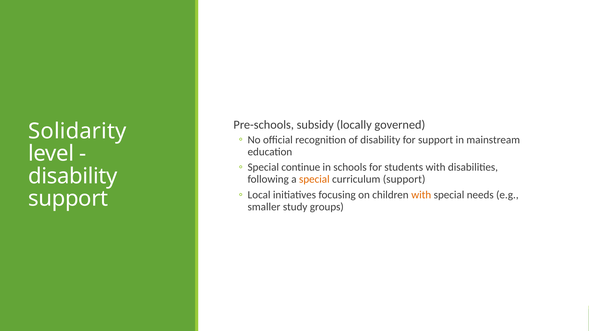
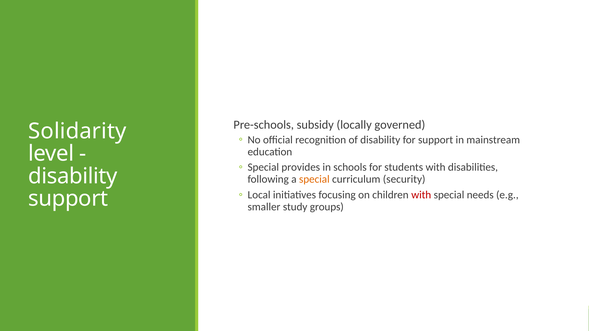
continue: continue -> provides
curriculum support: support -> security
with at (421, 195) colour: orange -> red
